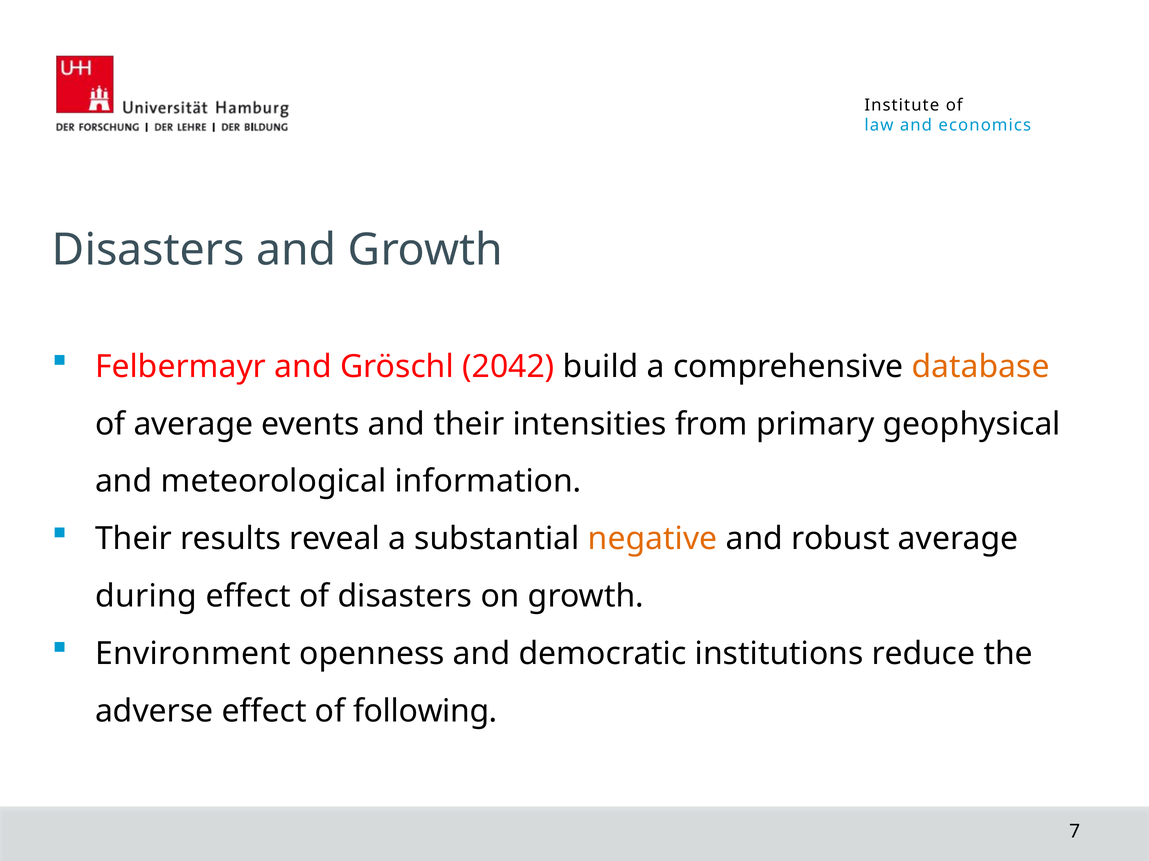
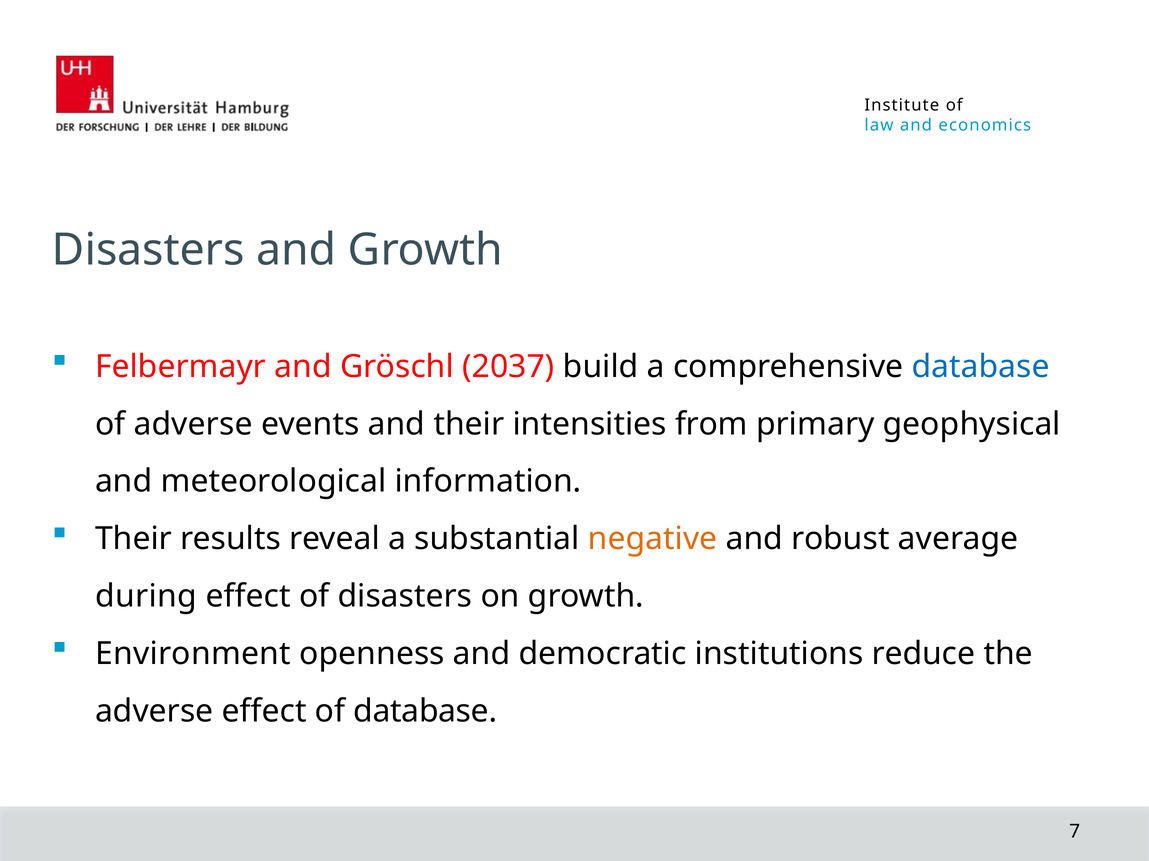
2042: 2042 -> 2037
database at (981, 367) colour: orange -> blue
of average: average -> adverse
of following: following -> database
